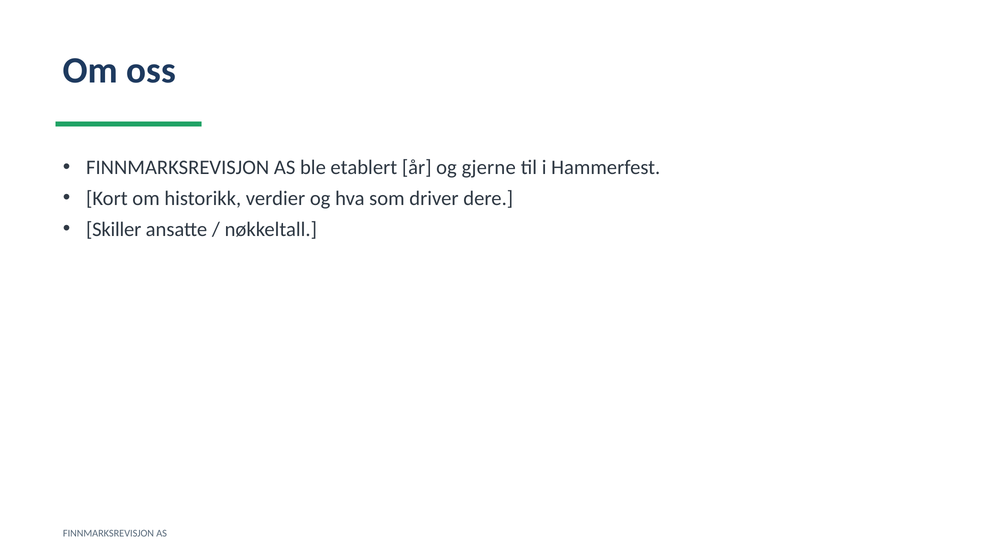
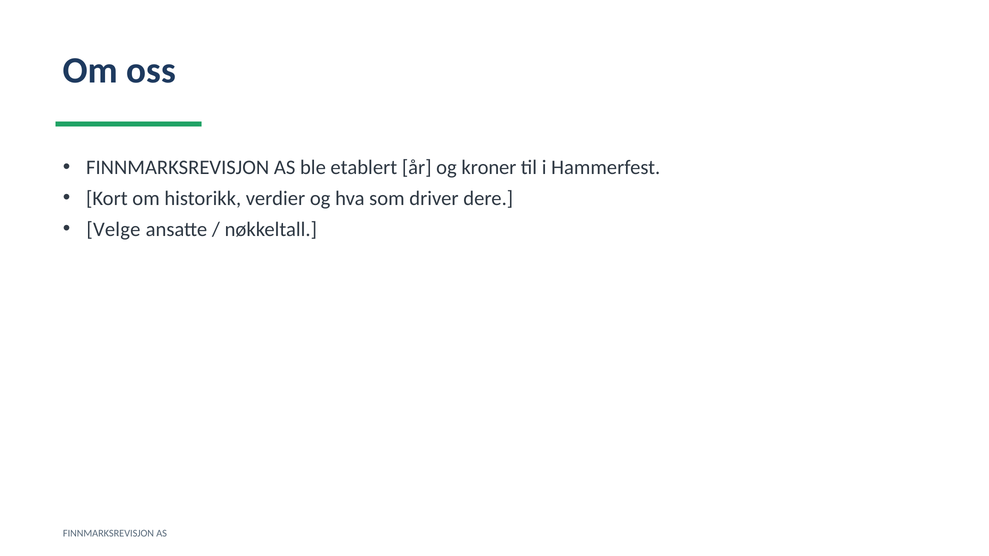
gjerne: gjerne -> kroner
Skiller: Skiller -> Velge
